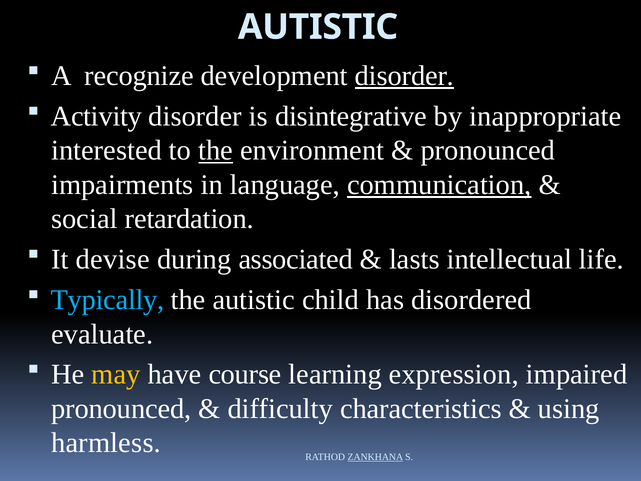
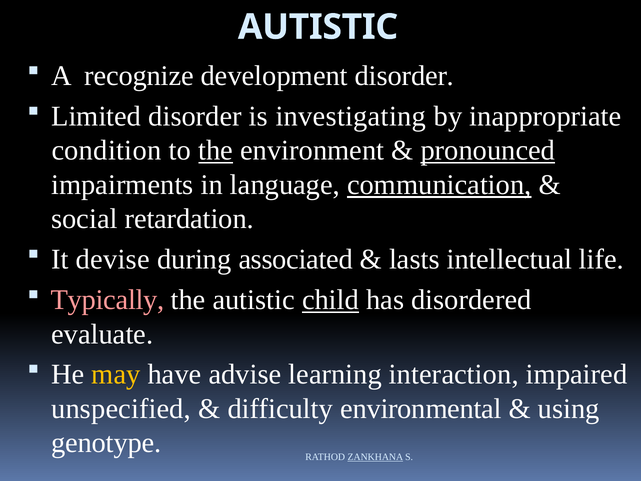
disorder at (404, 76) underline: present -> none
Activity: Activity -> Limited
disintegrative: disintegrative -> investigating
interested: interested -> condition
pronounced at (488, 150) underline: none -> present
Typically colour: light blue -> pink
child underline: none -> present
course: course -> advise
expression: expression -> interaction
pronounced at (121, 409): pronounced -> unspecified
characteristics: characteristics -> environmental
harmless: harmless -> genotype
